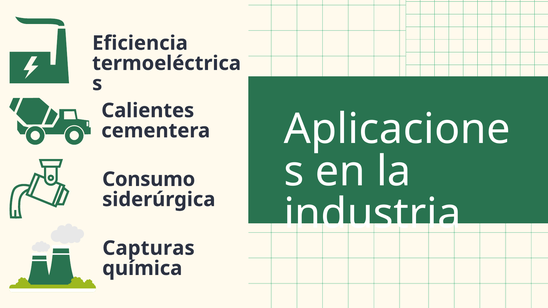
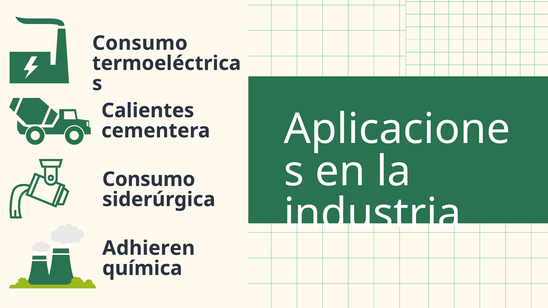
Eficiencia at (140, 43): Eficiencia -> Consumo
Capturas: Capturas -> Adhieren
